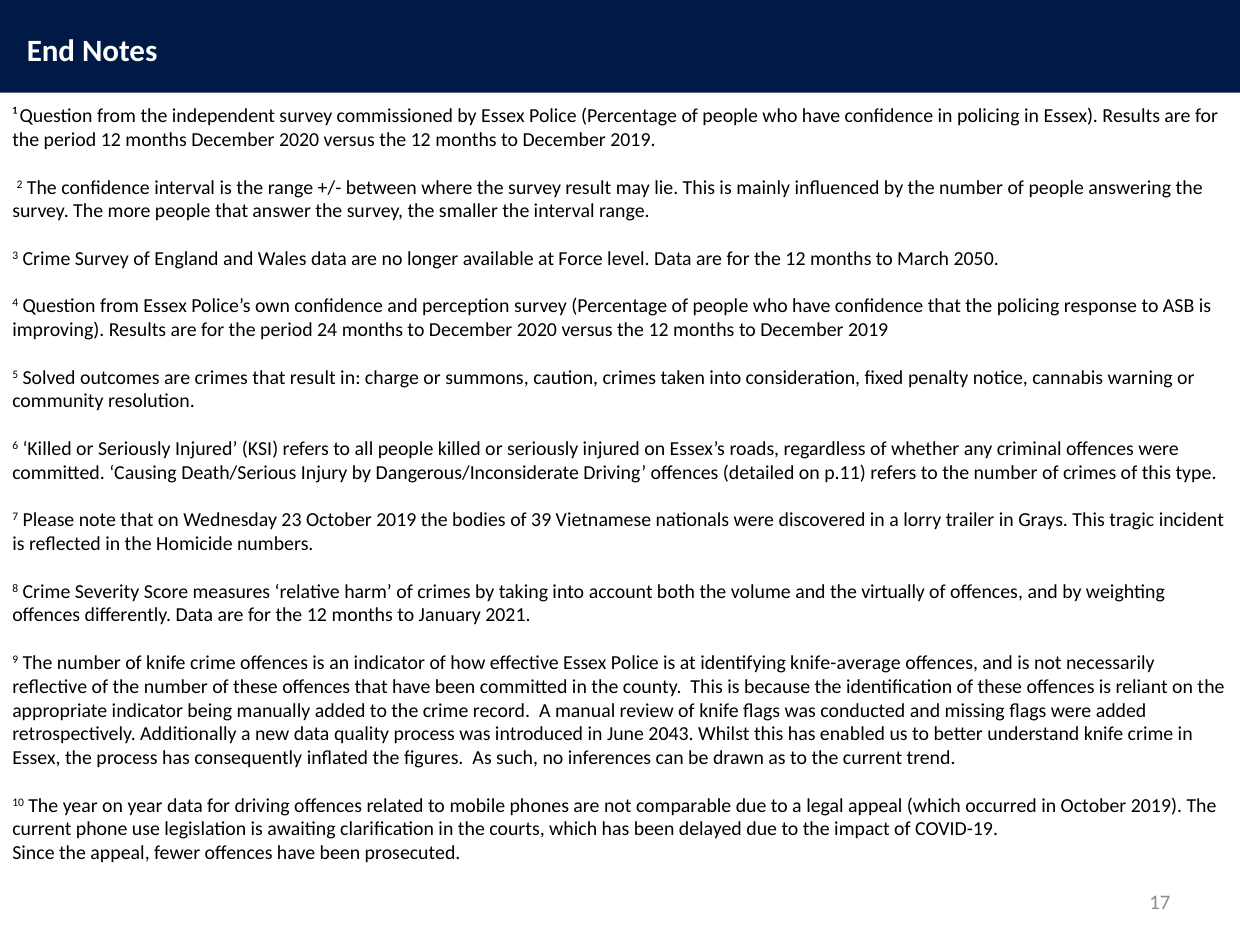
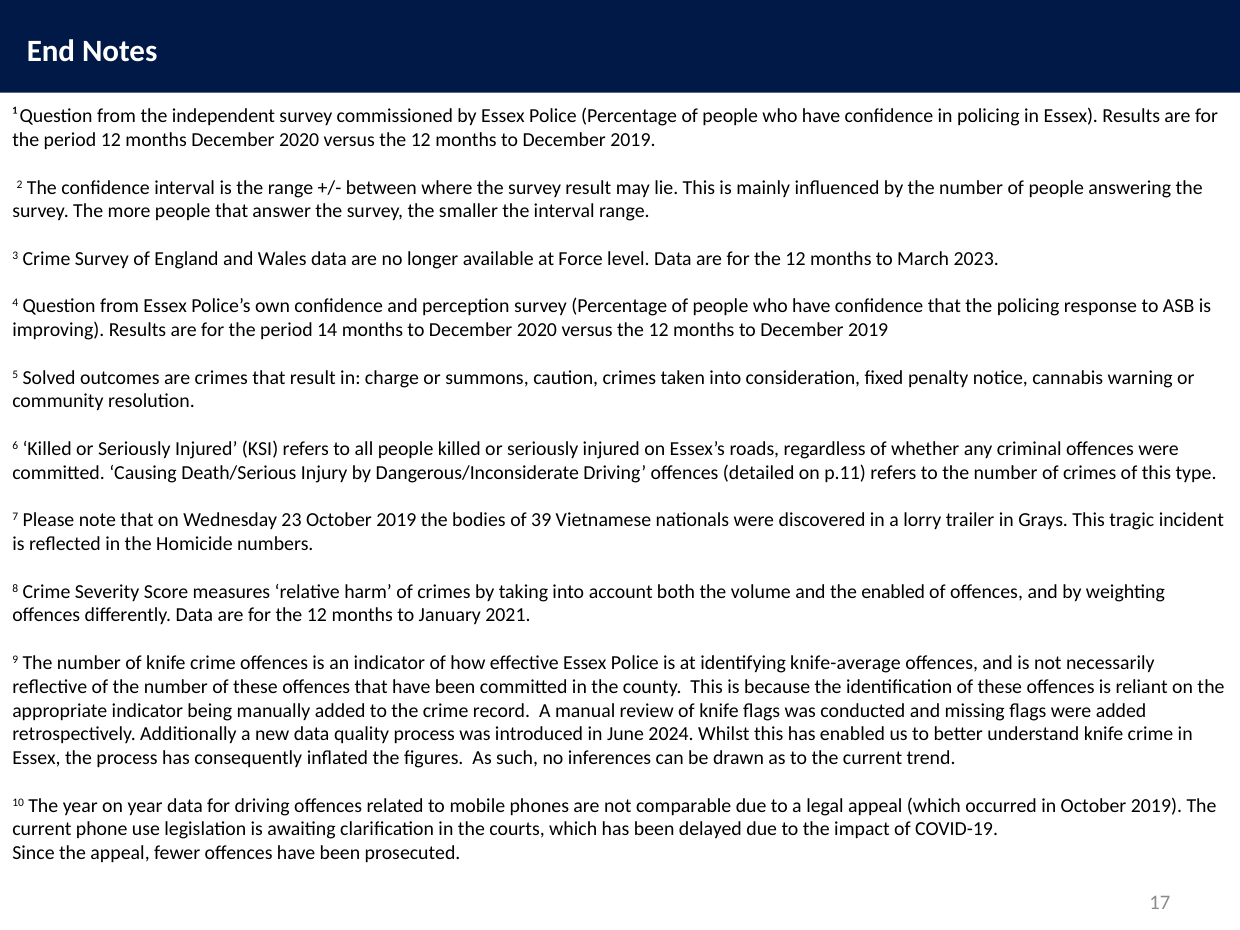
2050: 2050 -> 2023
24: 24 -> 14
the virtually: virtually -> enabled
2043: 2043 -> 2024
